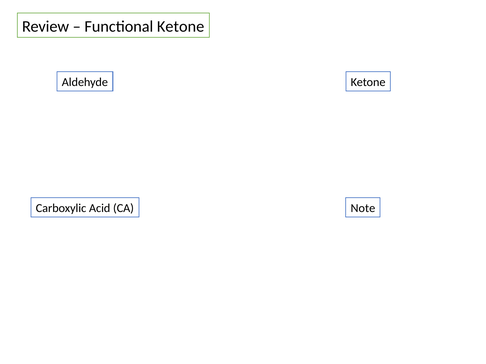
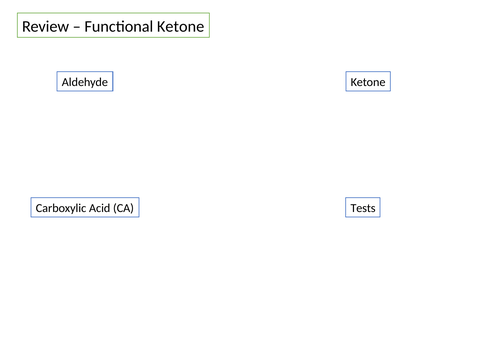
Note: Note -> Tests
